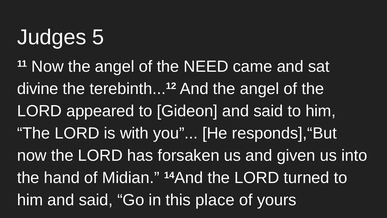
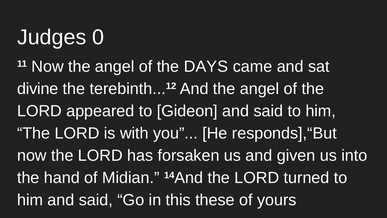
5: 5 -> 0
NEED: NEED -> DAYS
place: place -> these
